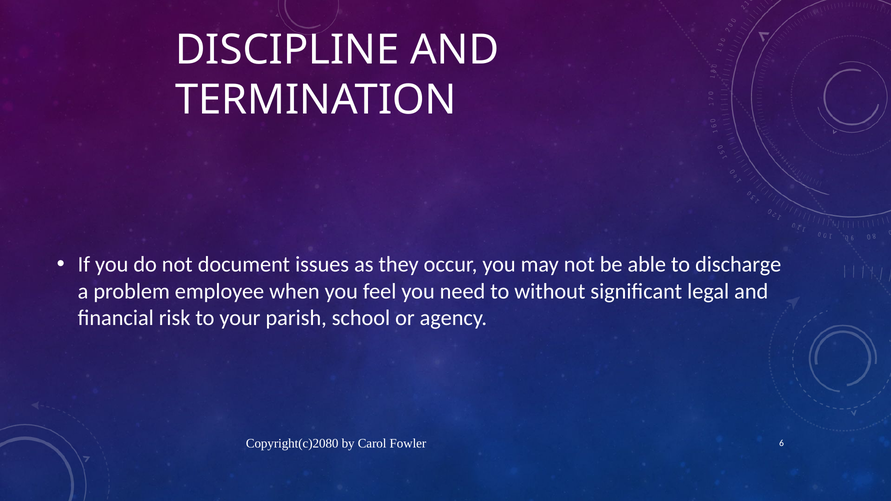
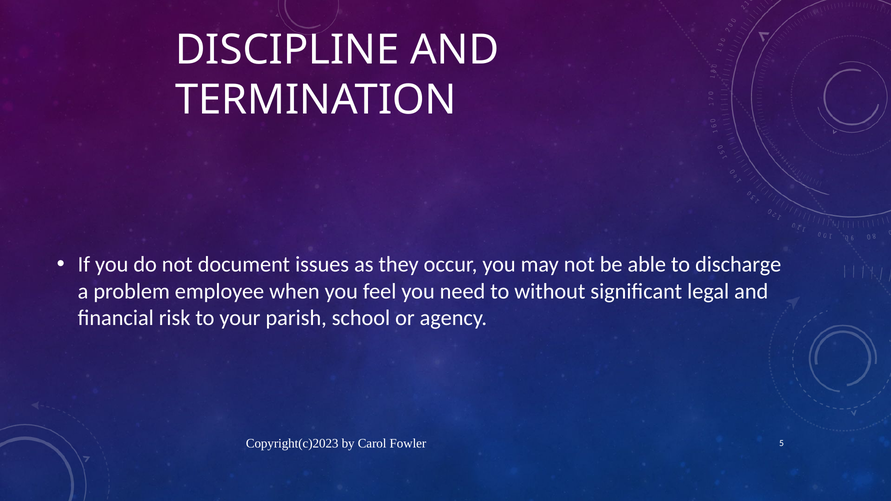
Copyright(c)2080: Copyright(c)2080 -> Copyright(c)2023
6: 6 -> 5
